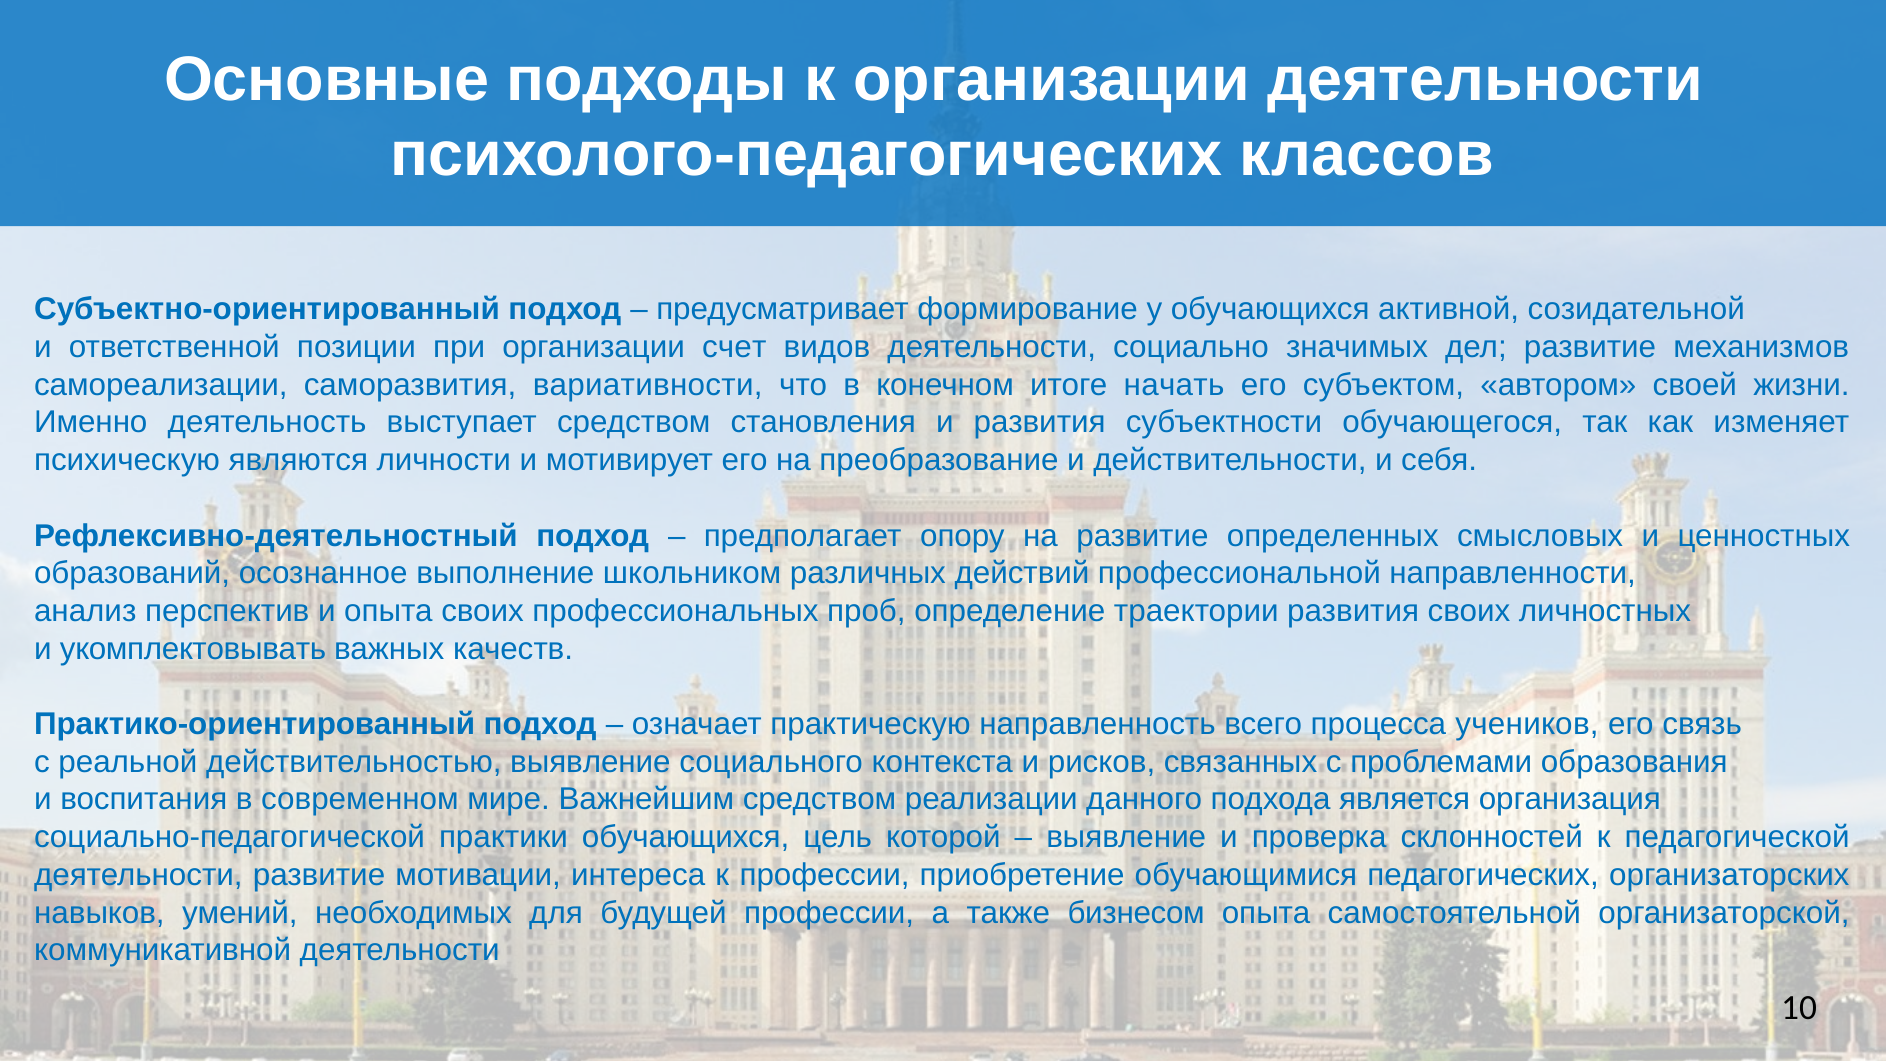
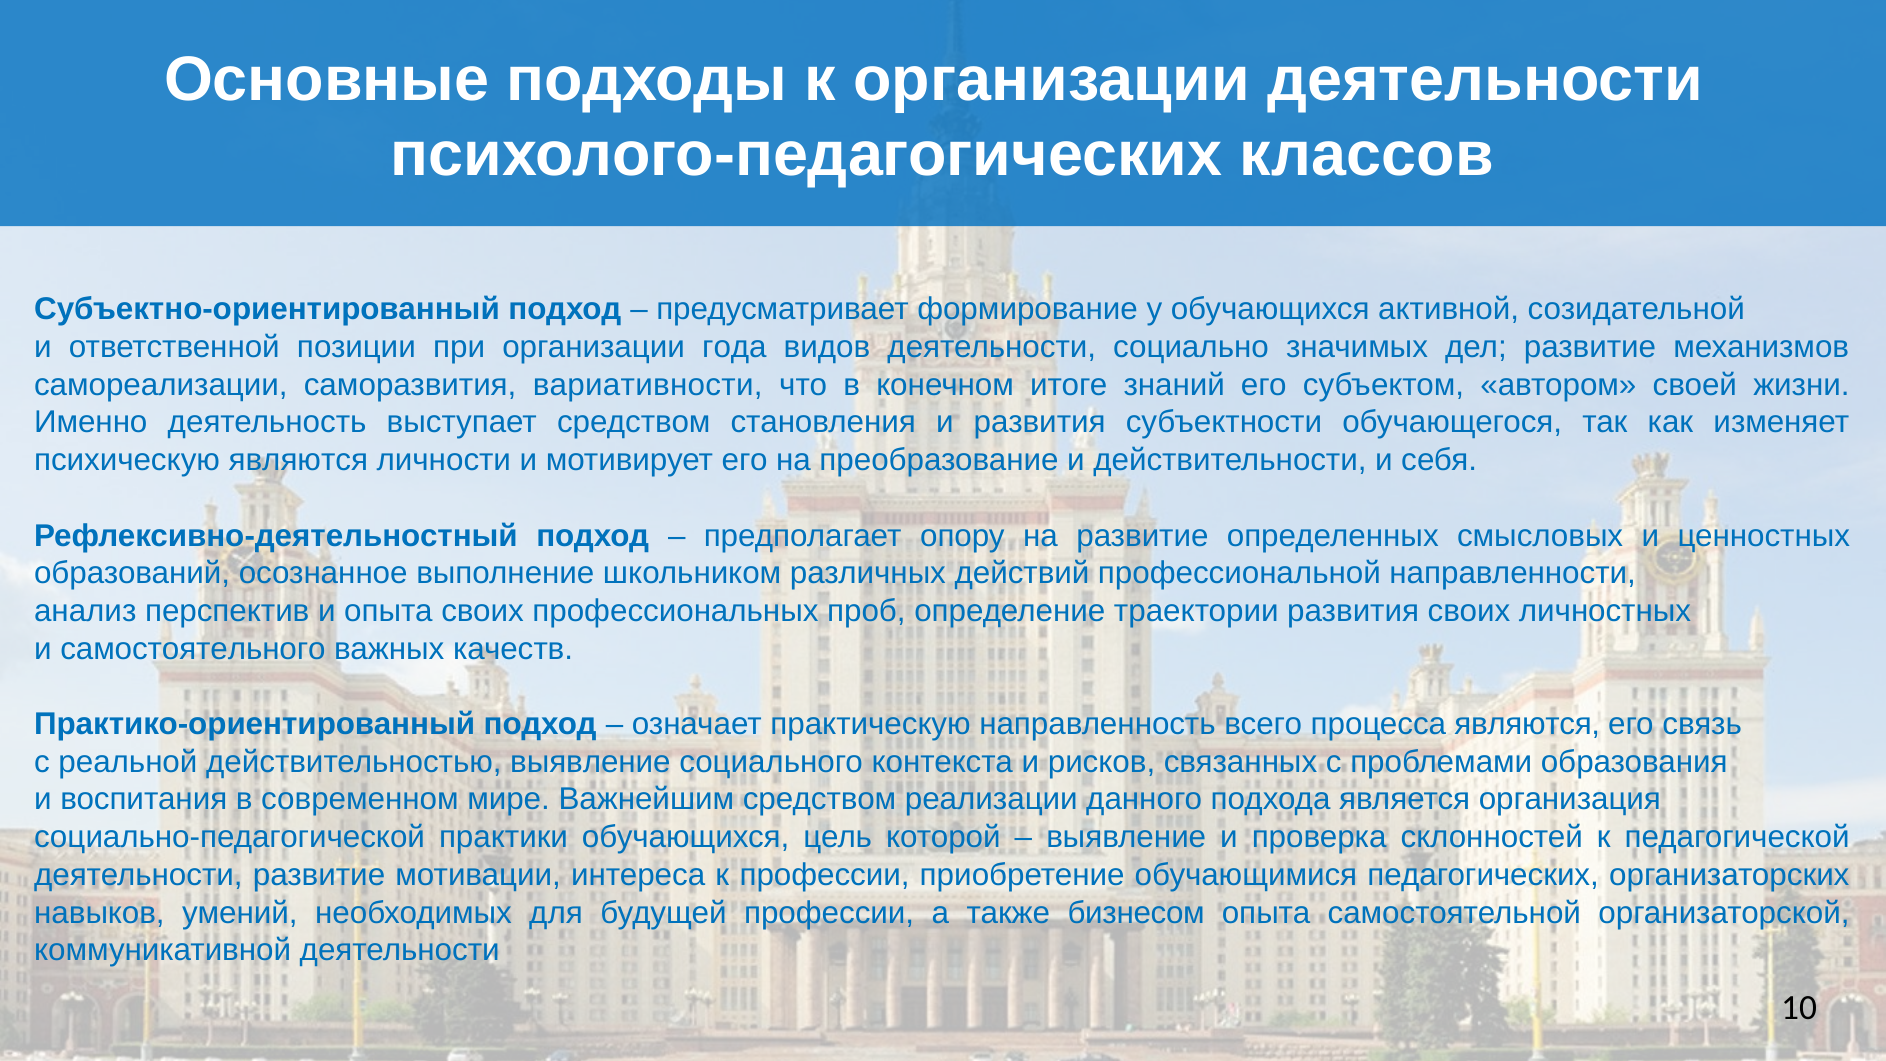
счет: счет -> года
начать: начать -> знаний
укомплектовывать: укомплектовывать -> самостоятельного
процесса учеников: учеников -> являются
